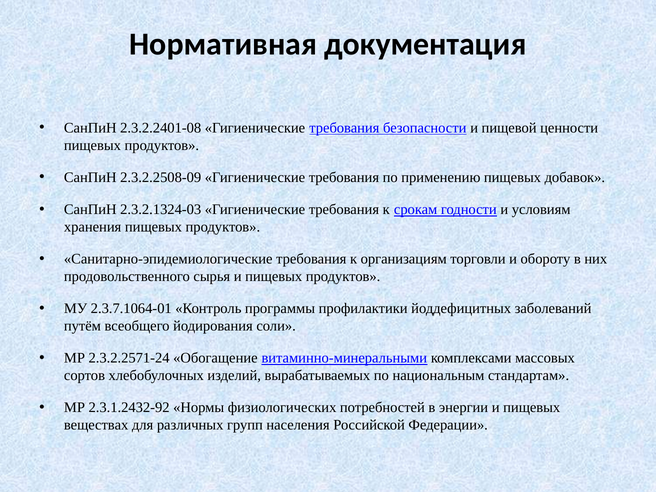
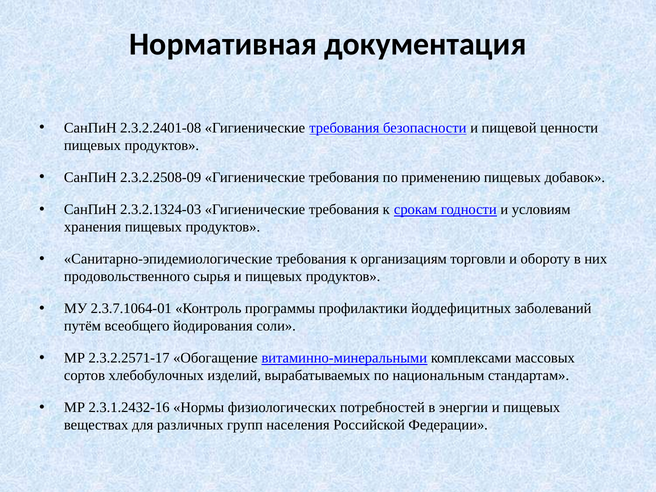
2.3.2.2571-24: 2.3.2.2571-24 -> 2.3.2.2571-17
2.3.1.2432-92: 2.3.1.2432-92 -> 2.3.1.2432-16
